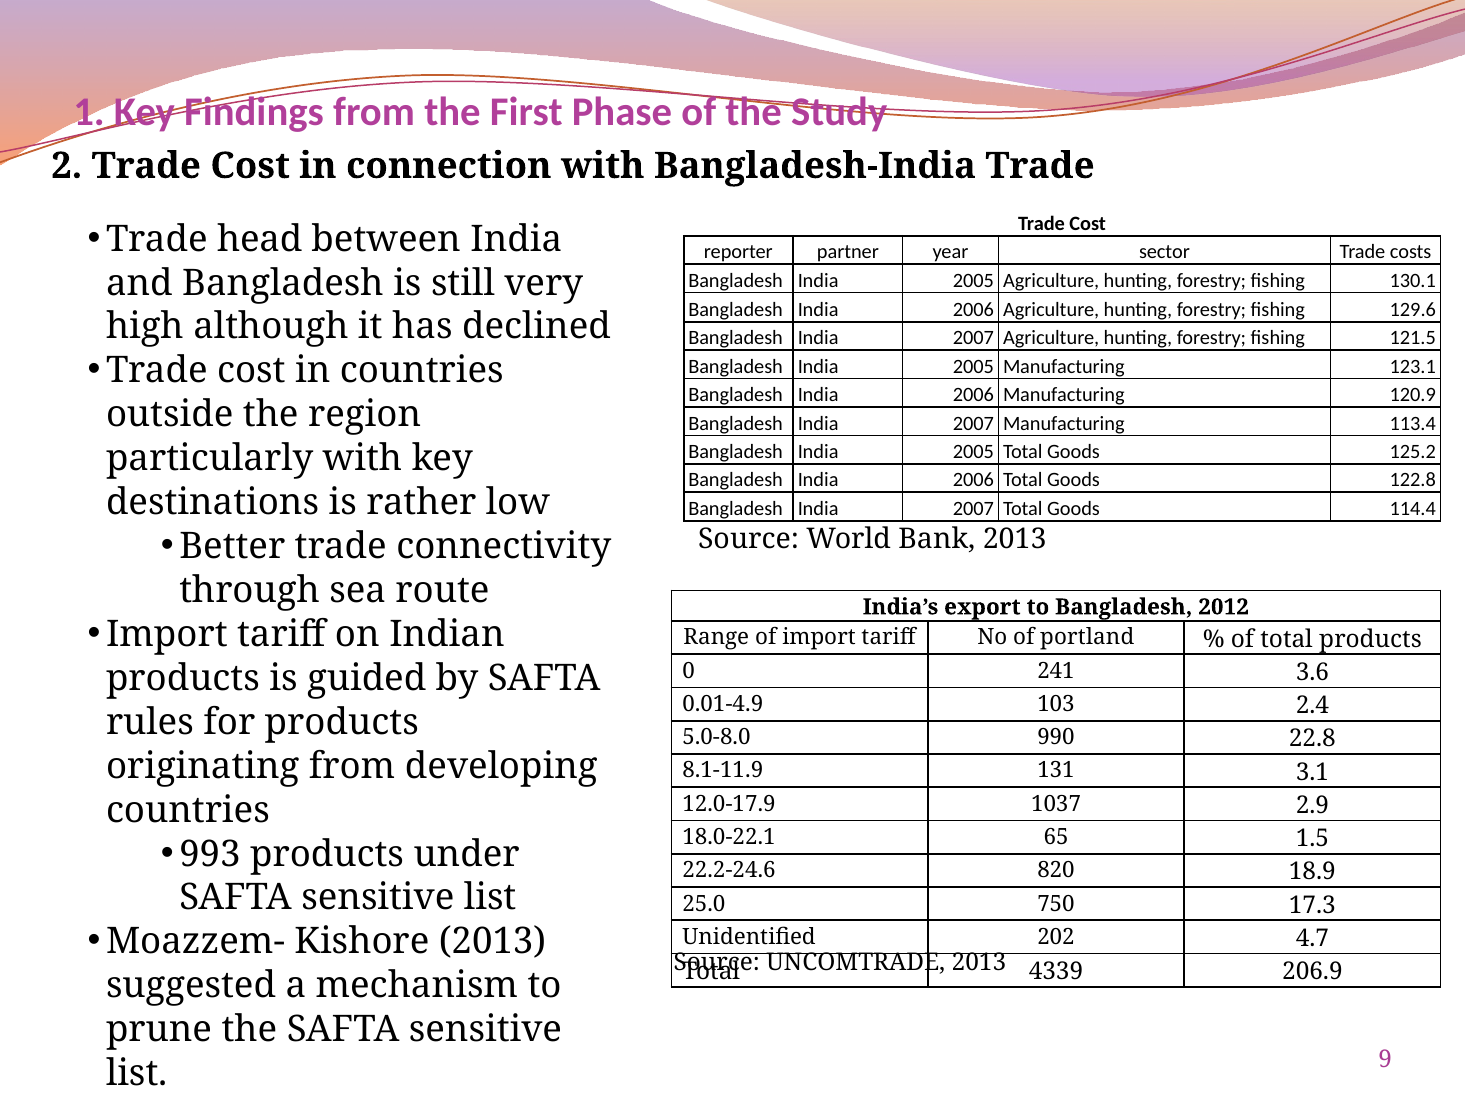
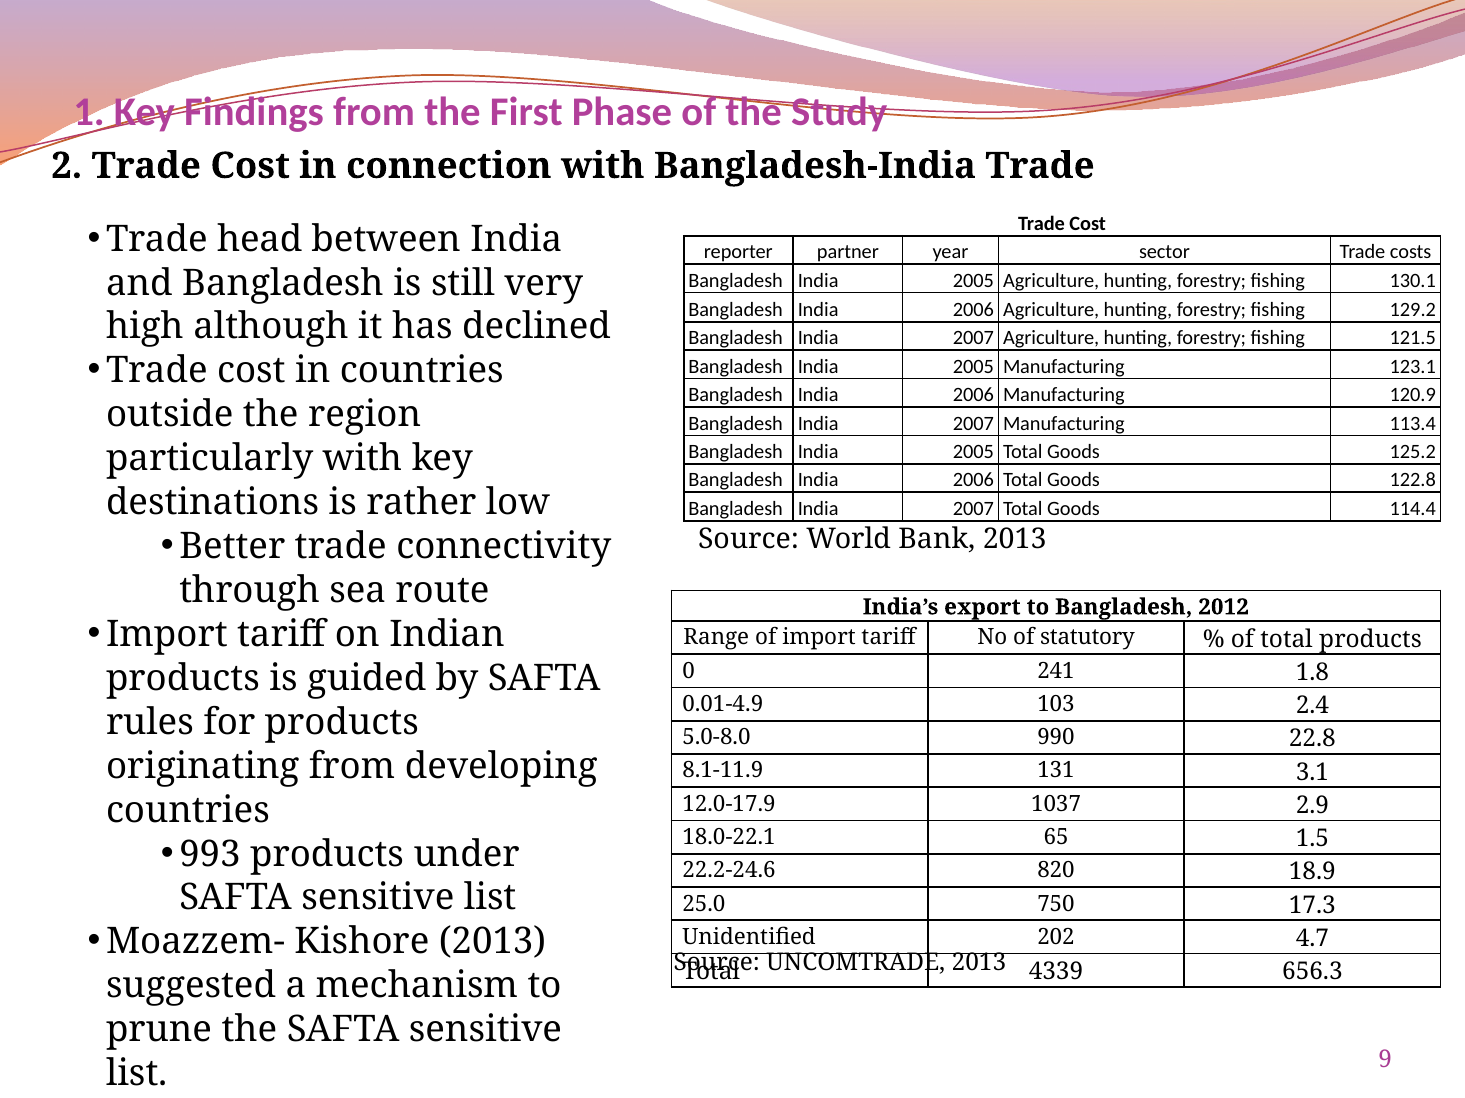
129.6: 129.6 -> 129.2
portland: portland -> statutory
3.6: 3.6 -> 1.8
206.9: 206.9 -> 656.3
